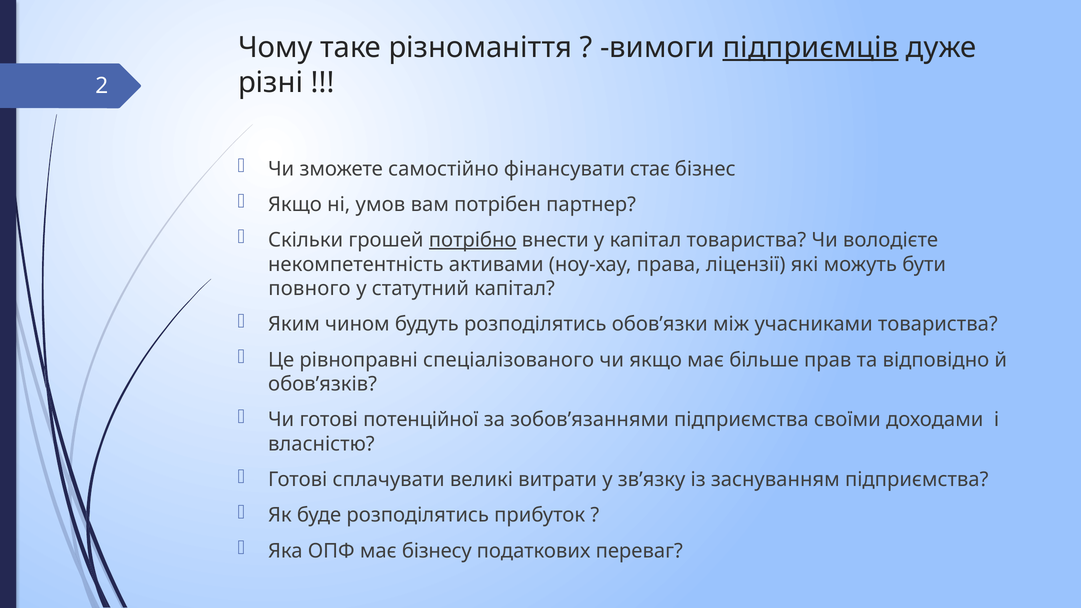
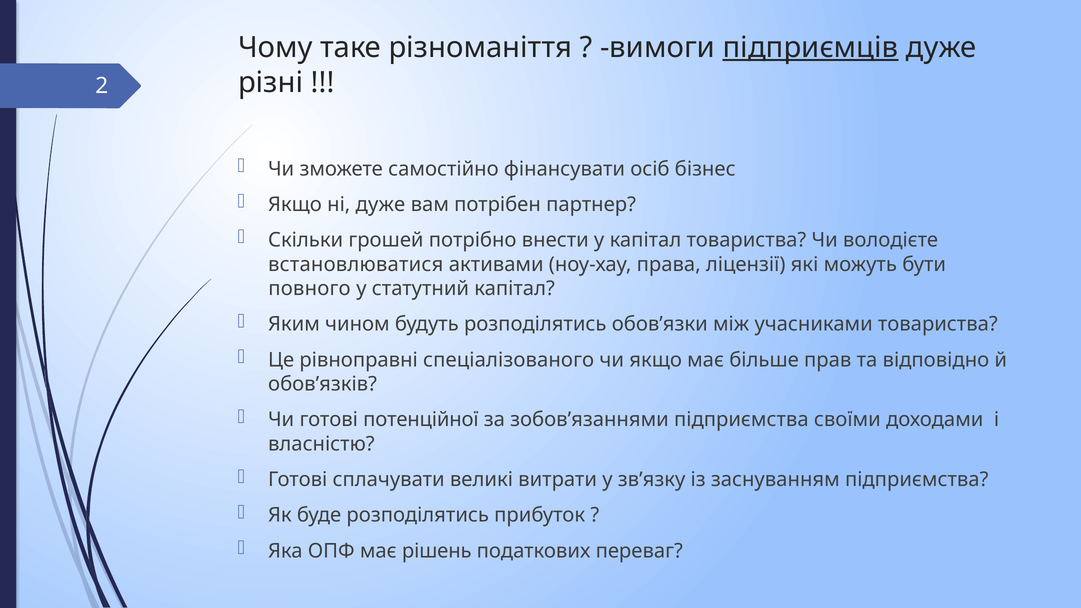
стає: стає -> осіб
ні умов: умов -> дуже
потрібно underline: present -> none
некомпетентність: некомпетентність -> встановлюватися
бізнесу: бізнесу -> рішень
